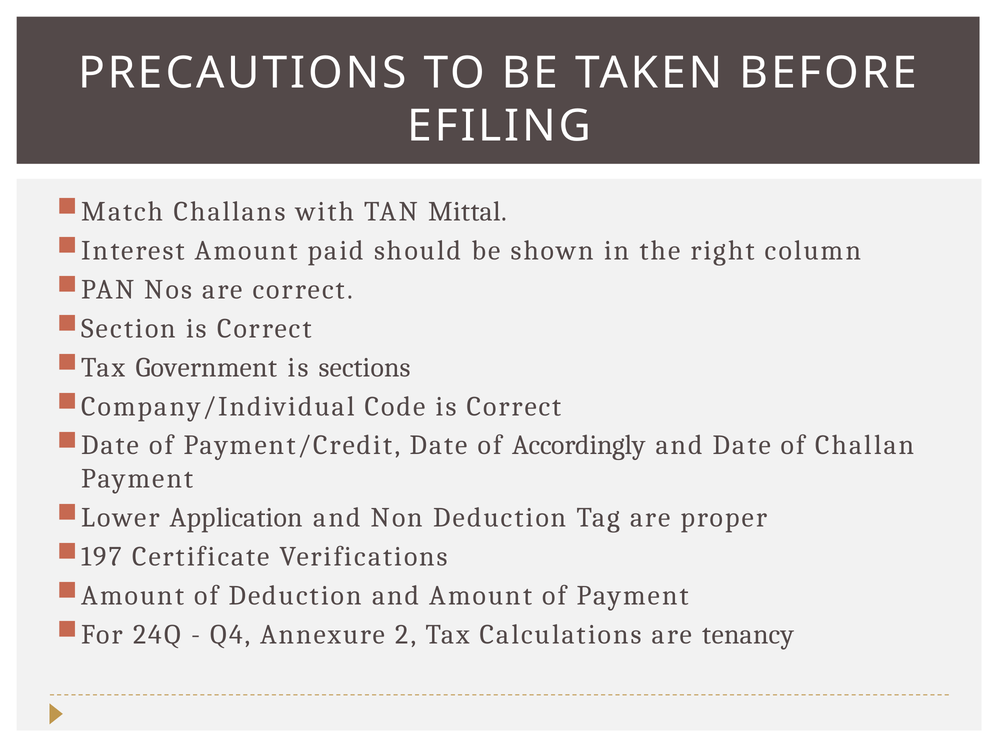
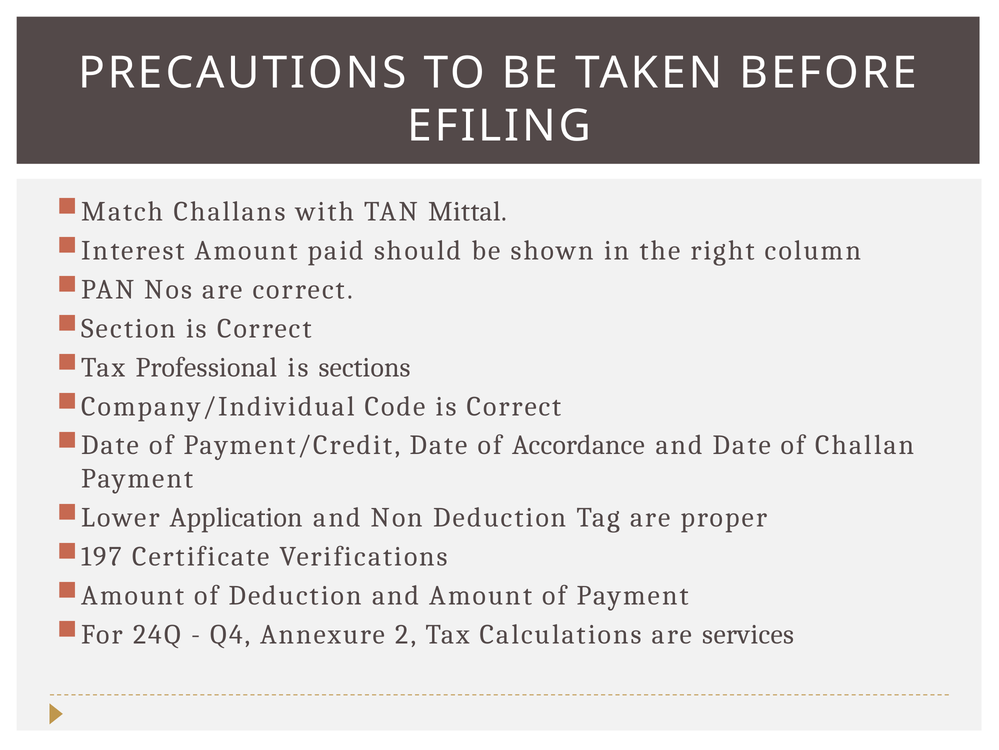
Government: Government -> Professional
Accordingly: Accordingly -> Accordance
tenancy: tenancy -> services
